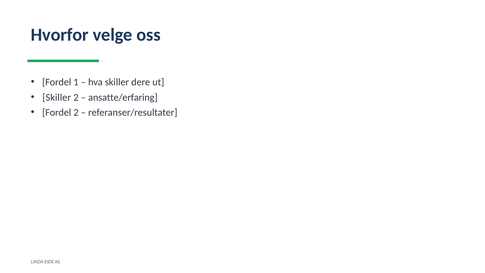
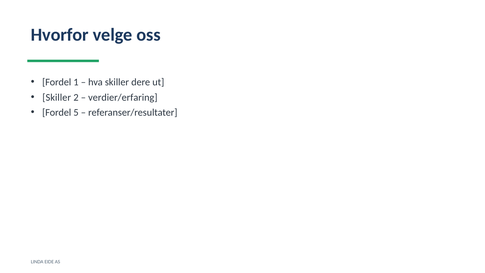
ansatte/erfaring: ansatte/erfaring -> verdier/erfaring
Fordel 2: 2 -> 5
